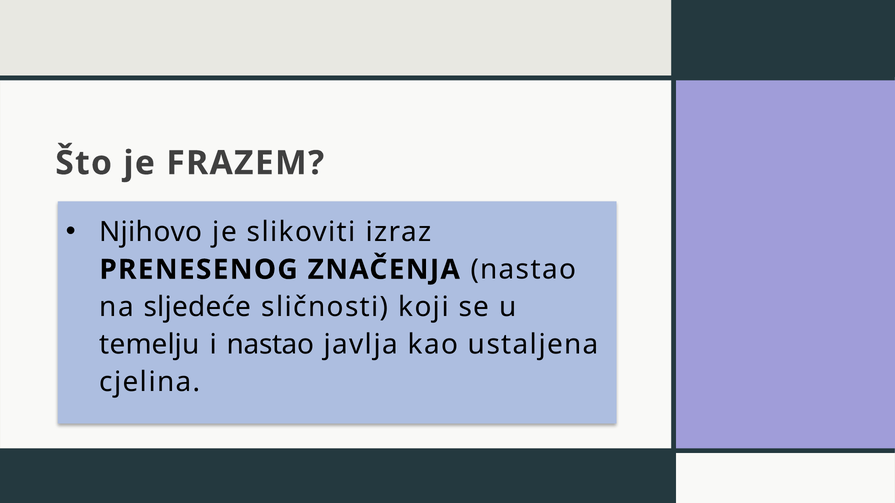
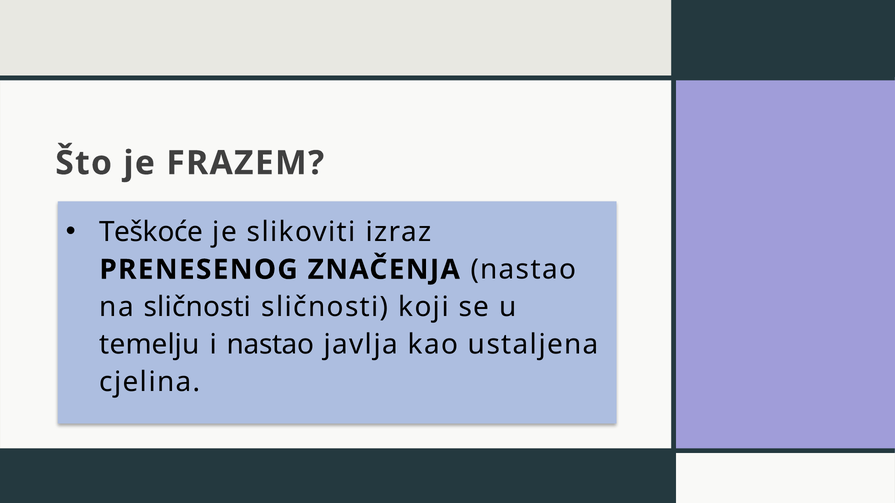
Njihovo: Njihovo -> Teškoće
na sljedeće: sljedeće -> sličnosti
